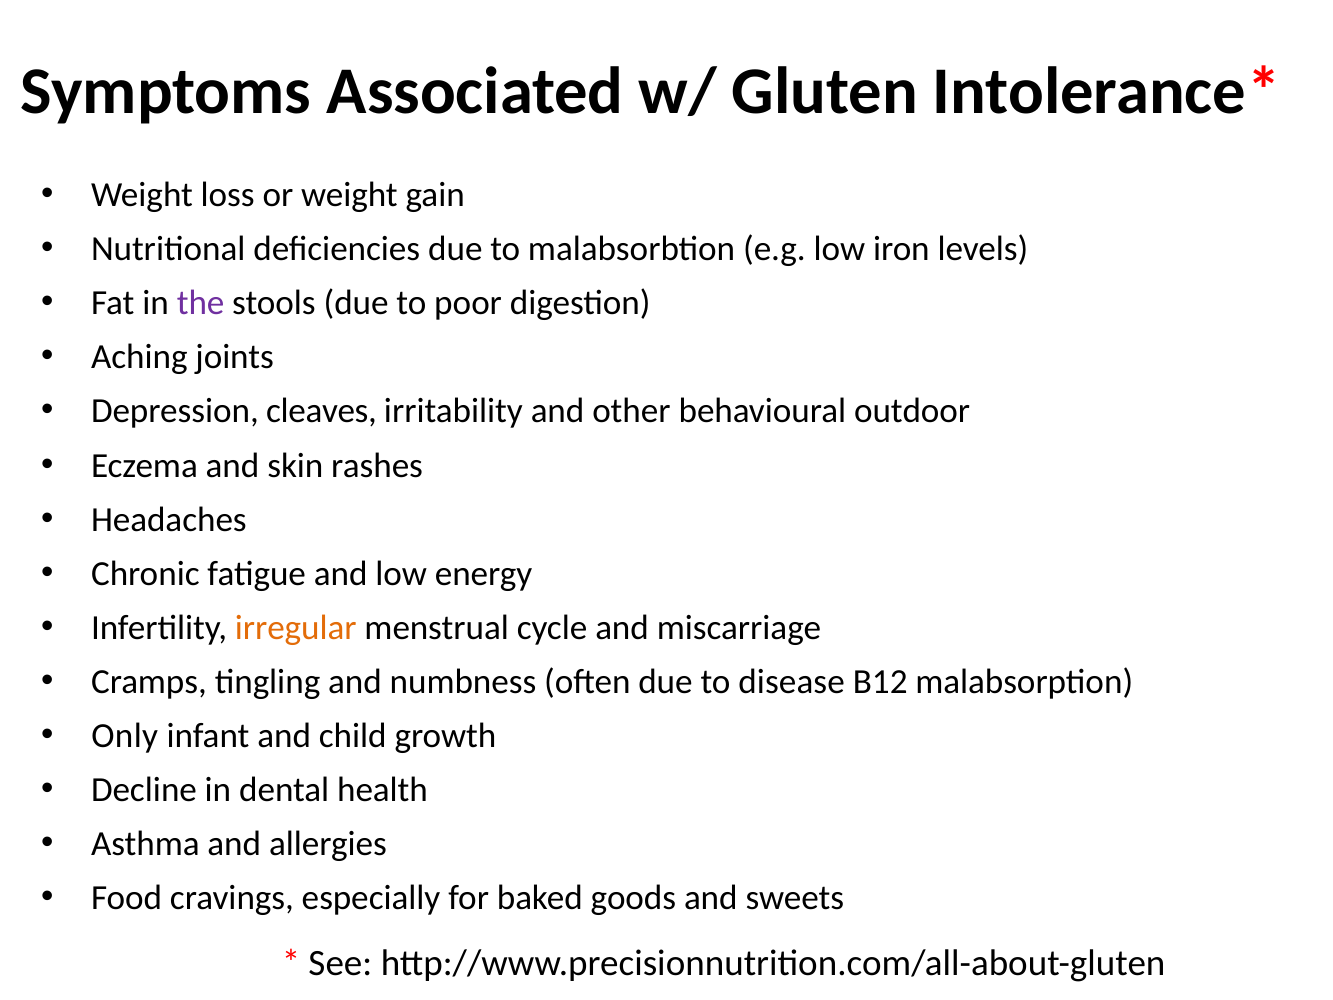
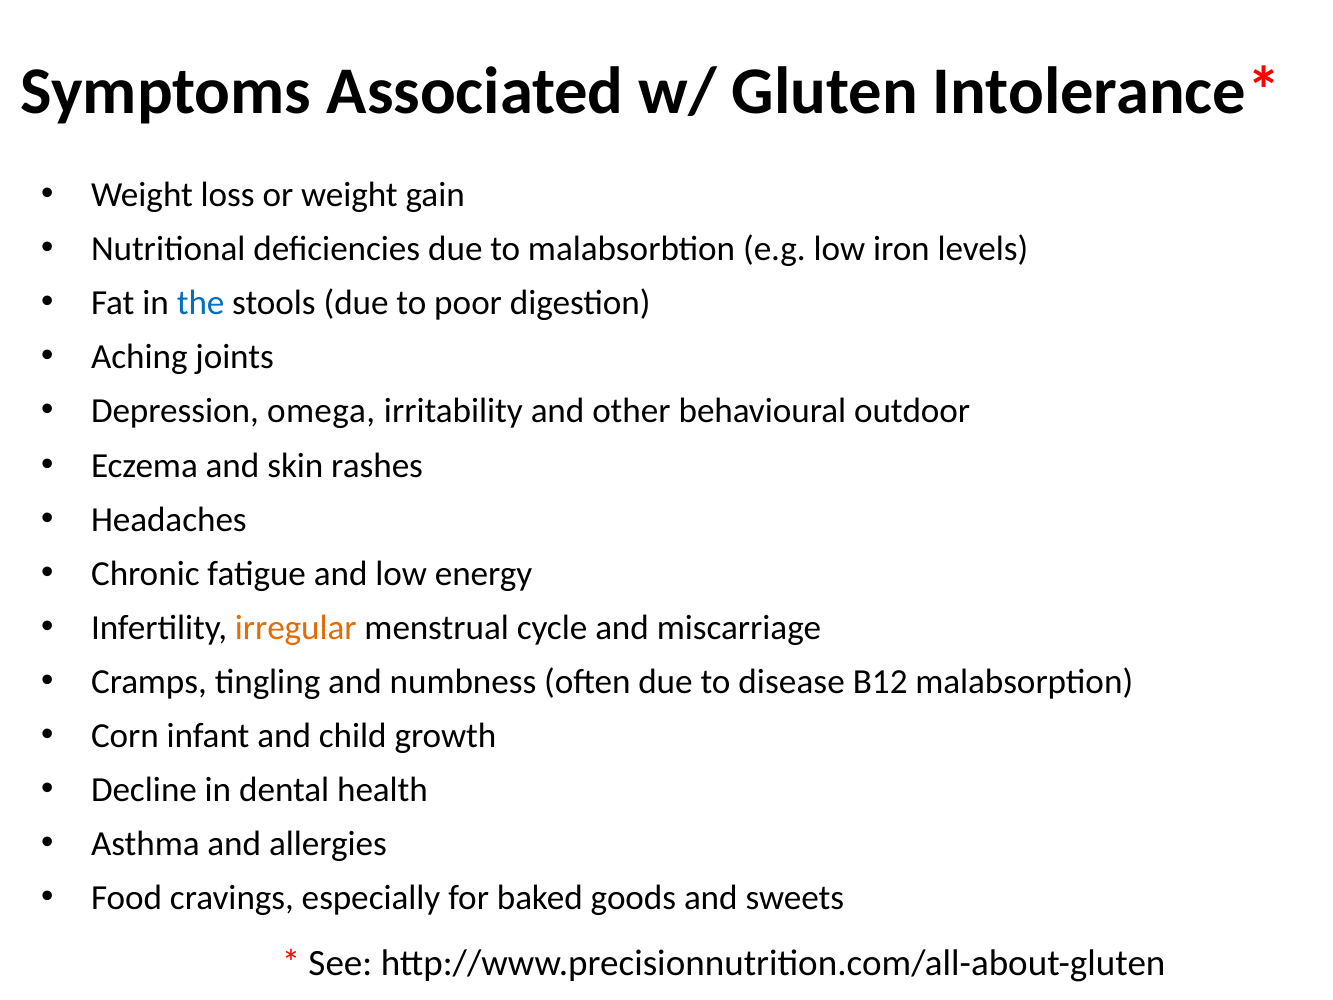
the colour: purple -> blue
cleaves: cleaves -> omega
Only: Only -> Corn
